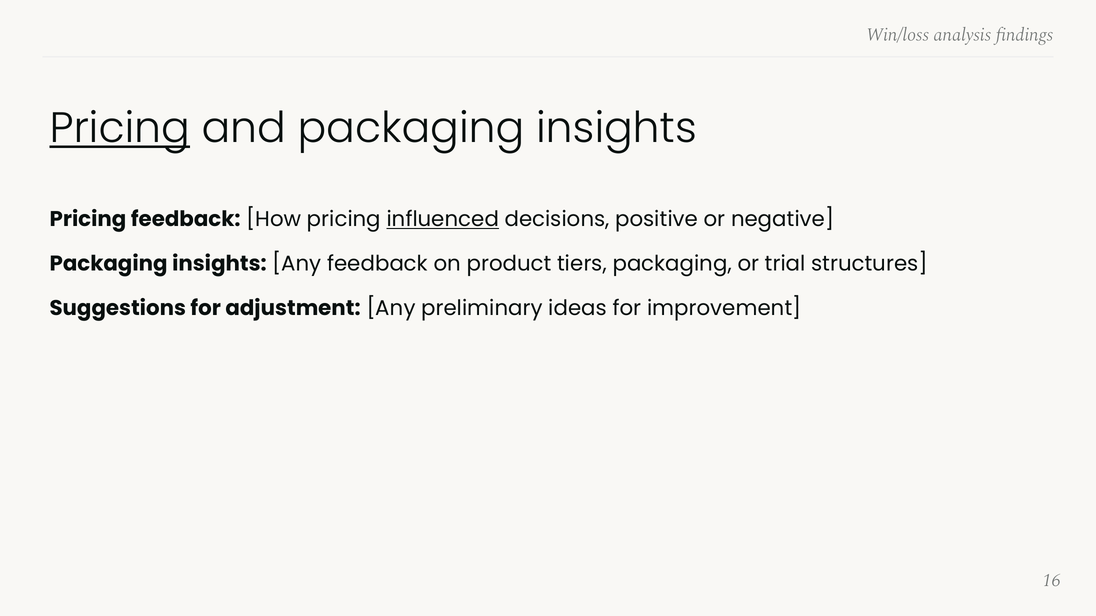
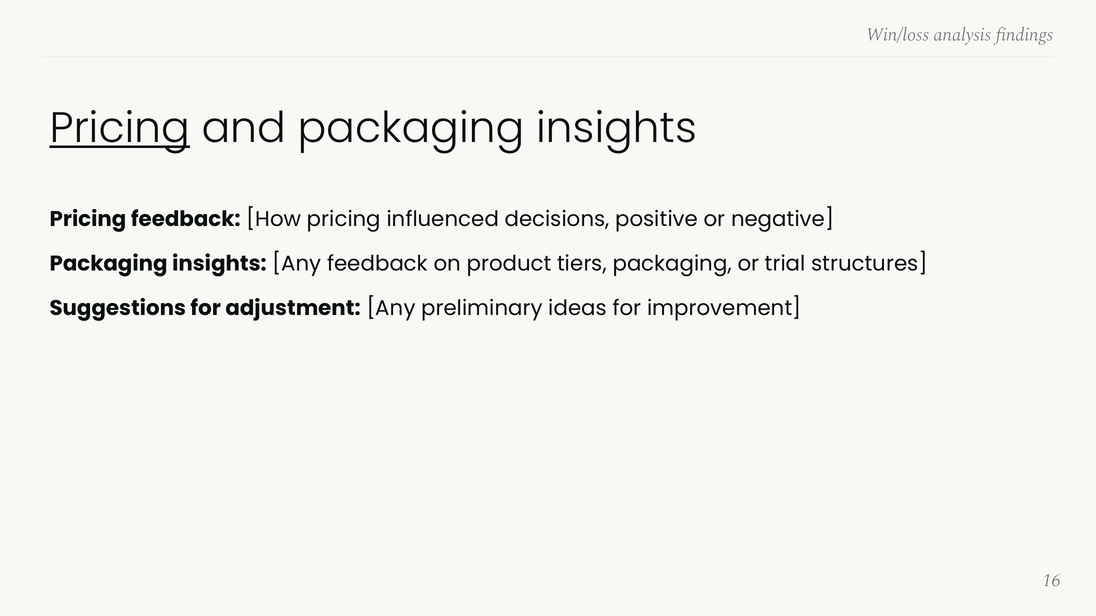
influenced underline: present -> none
